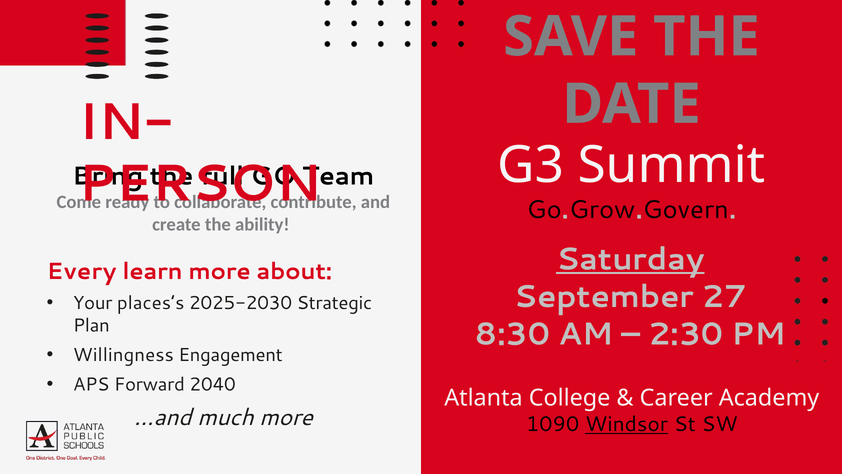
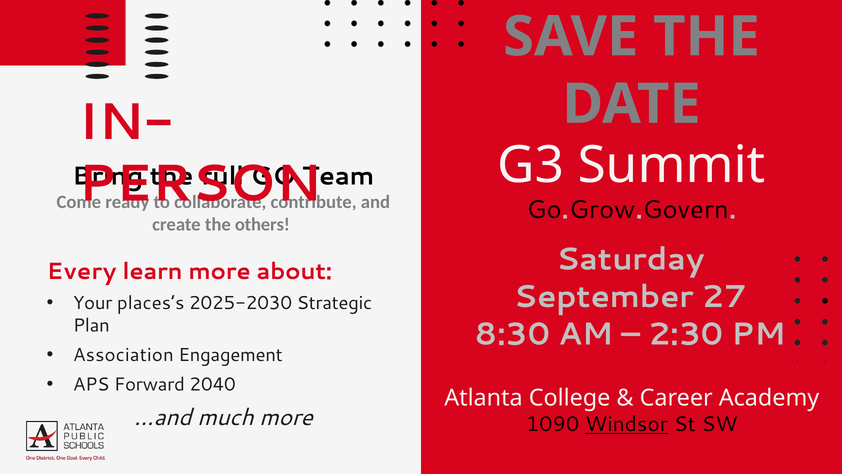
ability: ability -> others
Saturday underline: present -> none
Willingness: Willingness -> Association
